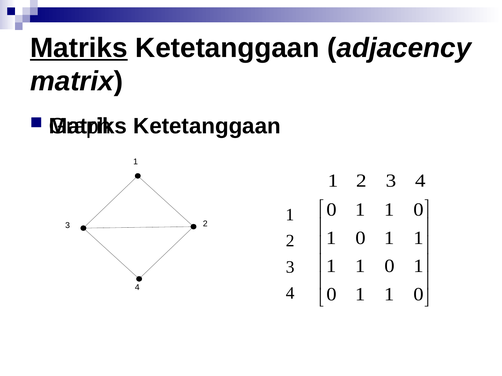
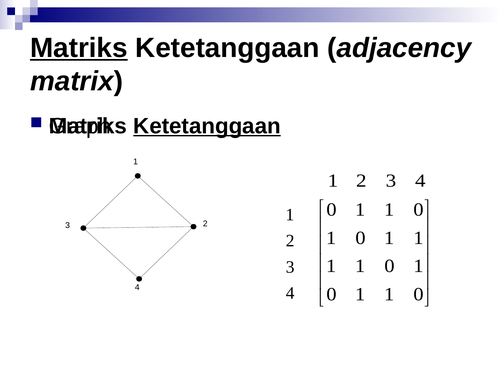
Ketetanggaan at (207, 126) underline: none -> present
